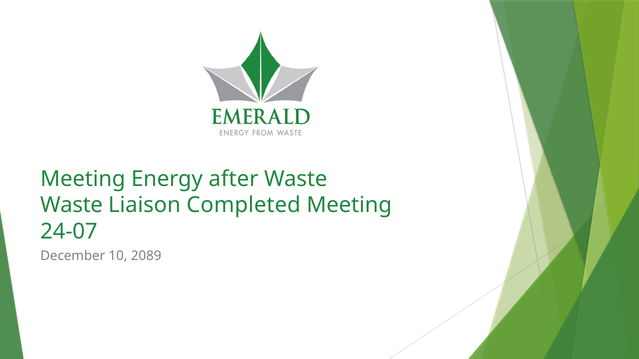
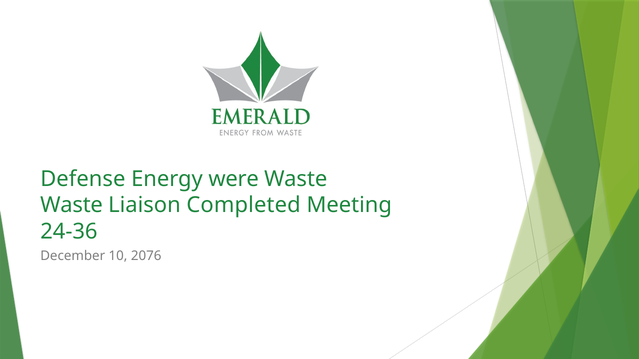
Meeting at (83, 179): Meeting -> Defense
after: after -> were
24-07: 24-07 -> 24-36
2089: 2089 -> 2076
